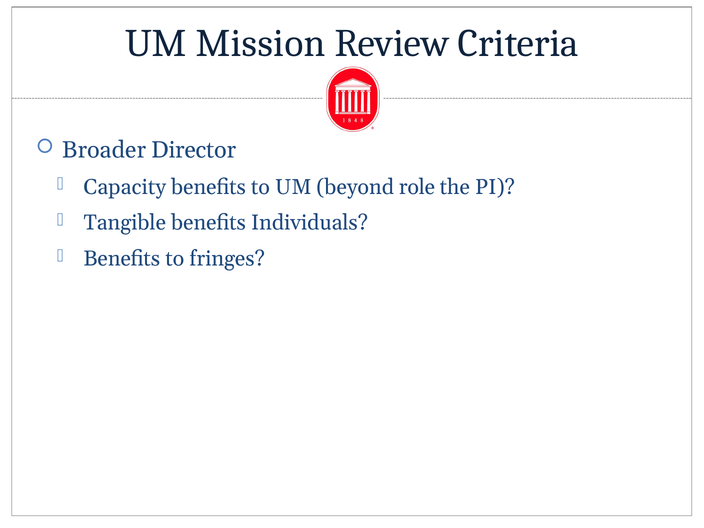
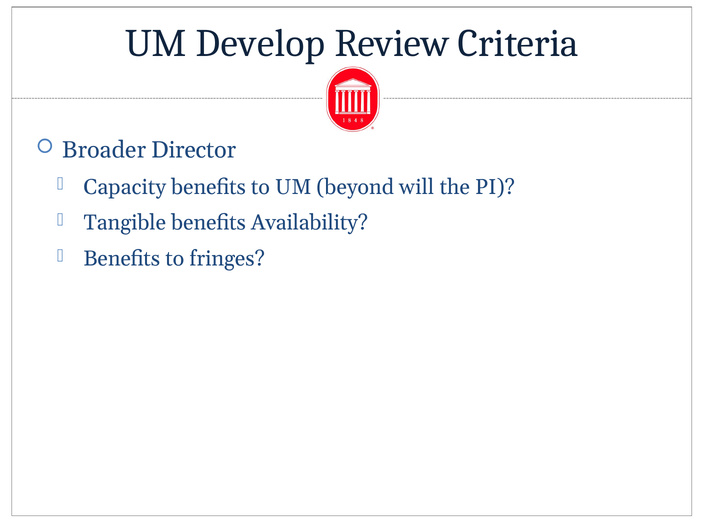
Mission: Mission -> Develop
role: role -> will
Individuals: Individuals -> Availability
